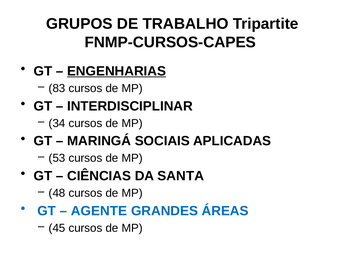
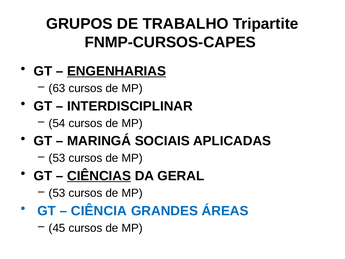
83: 83 -> 63
34: 34 -> 54
CIÊNCIAS underline: none -> present
SANTA: SANTA -> GERAL
48 at (57, 193): 48 -> 53
AGENTE: AGENTE -> CIÊNCIA
